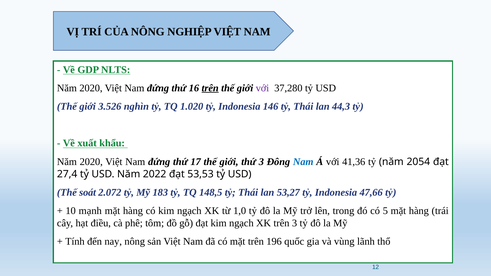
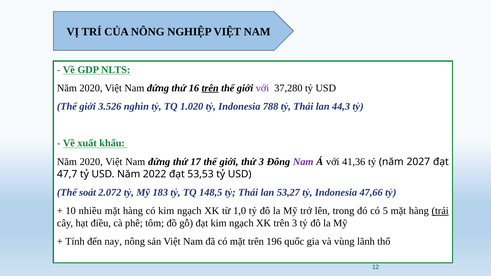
146: 146 -> 788
Nam at (303, 162) colour: blue -> purple
2054: 2054 -> 2027
27,4: 27,4 -> 47,7
mạnh: mạnh -> nhiều
trái underline: none -> present
